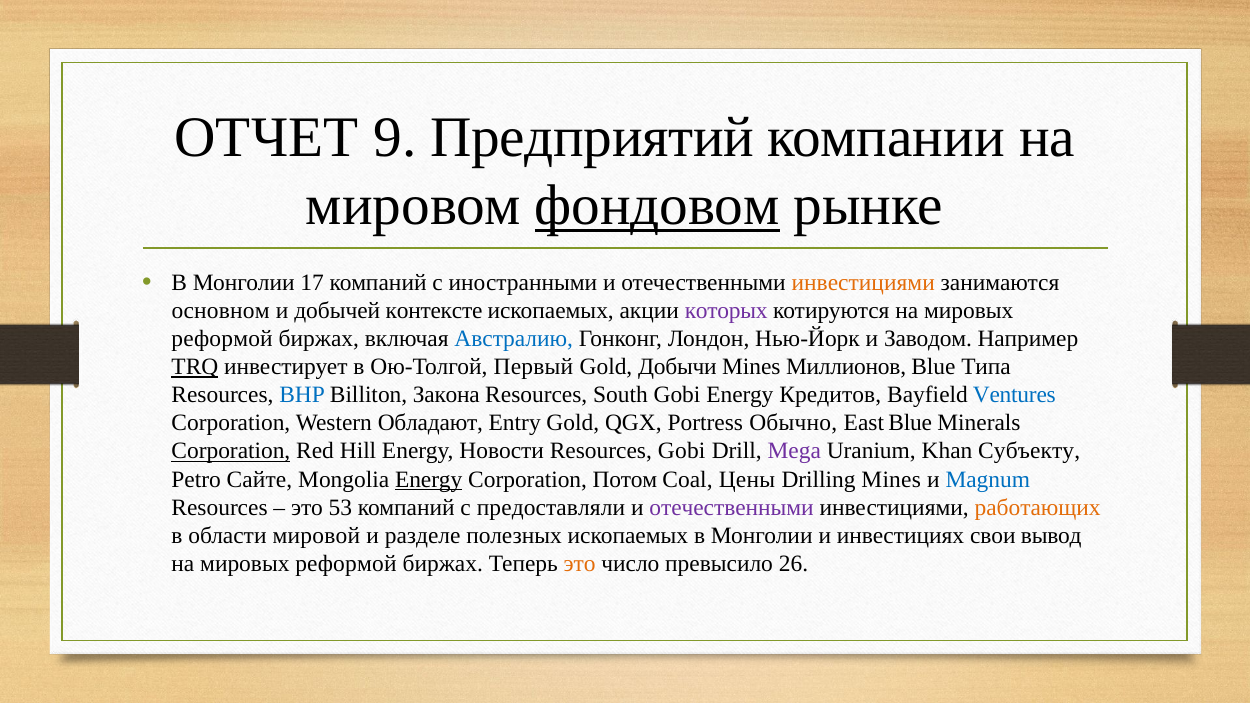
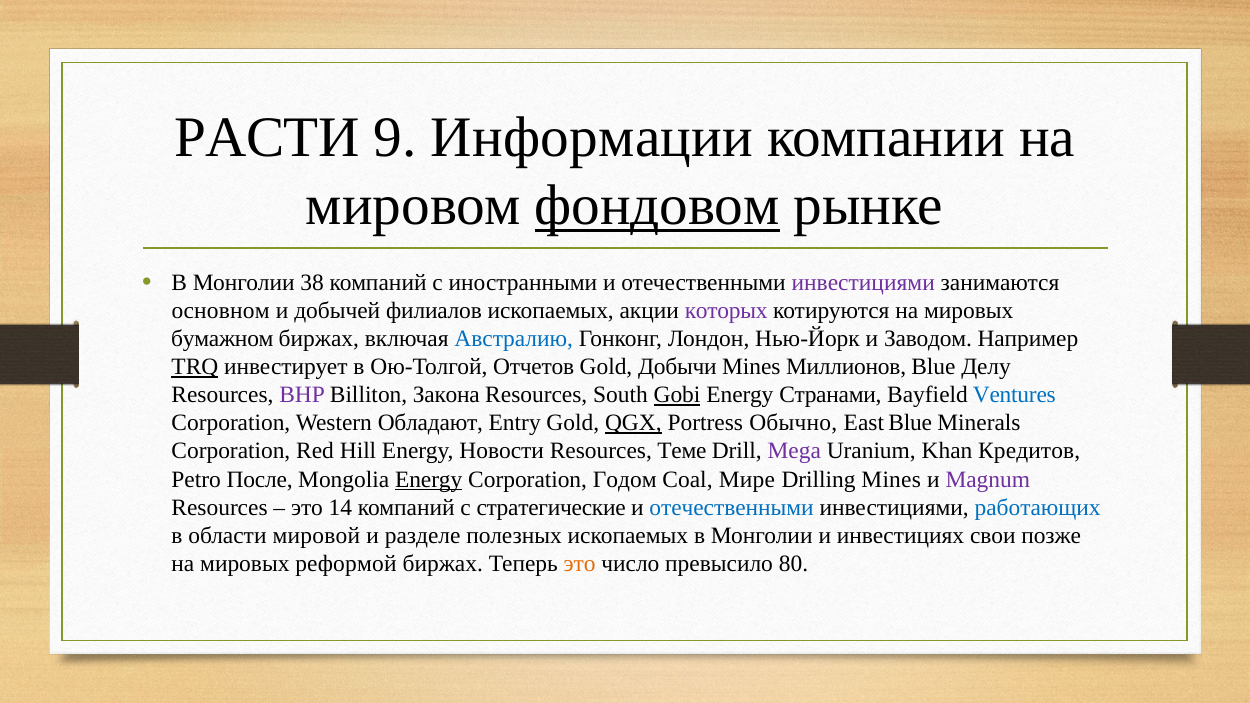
ОТЧЕТ: ОТЧЕТ -> РАСТИ
Предприятий: Предприятий -> Информации
17: 17 -> 38
инвестициями at (863, 283) colour: orange -> purple
контексте: контексте -> филиалов
реформой at (222, 339): реформой -> бумажном
Первый: Первый -> Отчетов
Типа: Типа -> Делу
BHP colour: blue -> purple
Gobi at (677, 395) underline: none -> present
Кредитов: Кредитов -> Странами
QGX underline: none -> present
Corporation at (231, 451) underline: present -> none
Resources Gobi: Gobi -> Теме
Субъекту: Субъекту -> Кредитов
Сайте: Сайте -> После
Потом: Потом -> Годом
Цены: Цены -> Мире
Magnum colour: blue -> purple
53: 53 -> 14
предоставляли: предоставляли -> стратегические
отечественными at (732, 508) colour: purple -> blue
работающих colour: orange -> blue
вывод: вывод -> позже
26: 26 -> 80
